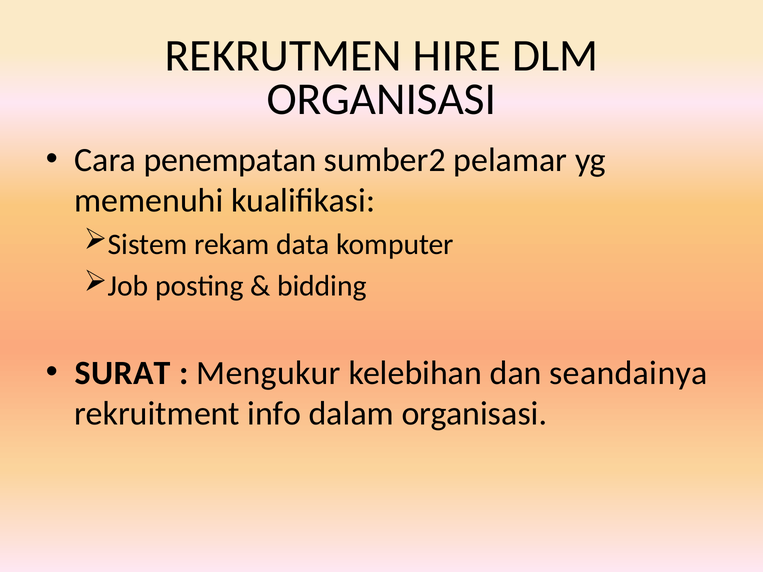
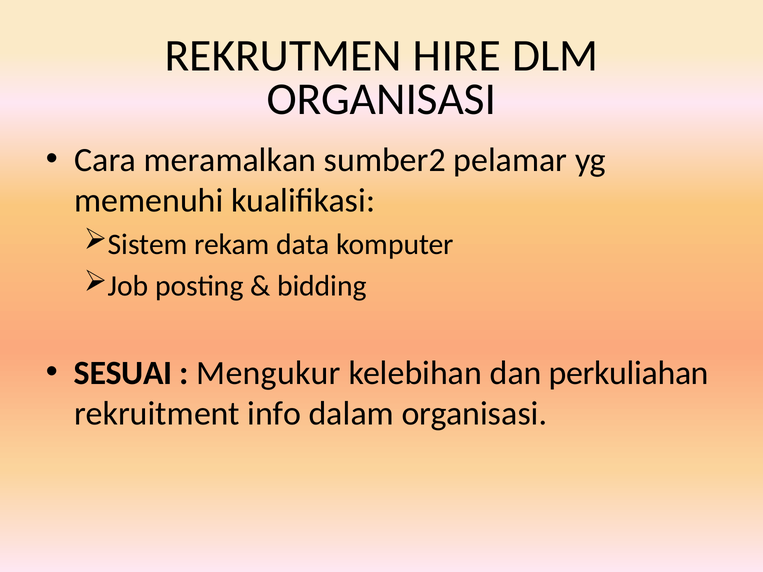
penempatan: penempatan -> meramalkan
SURAT: SURAT -> SESUAI
seandainya: seandainya -> perkuliahan
